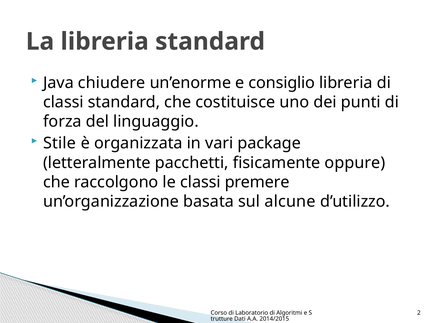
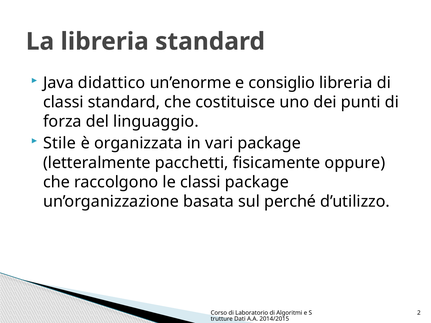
chiudere: chiudere -> didattico
classi premere: premere -> package
alcune: alcune -> perché
